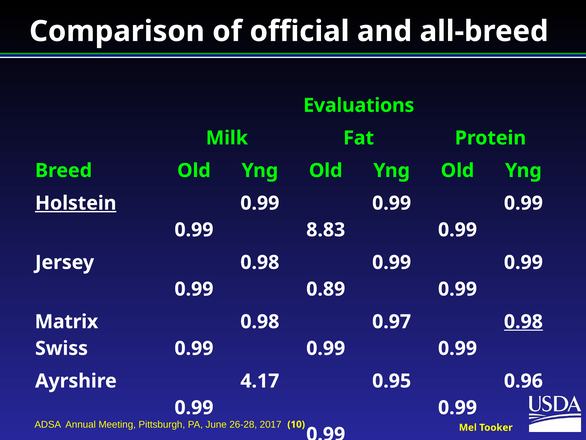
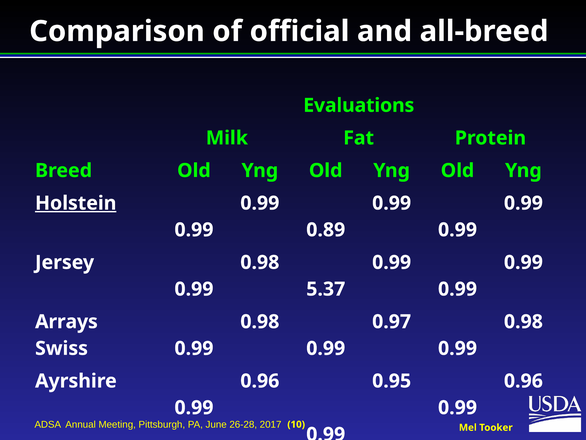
8.83: 8.83 -> 0.89
0.89: 0.89 -> 5.37
Matrix: Matrix -> Arrays
0.98 at (523, 321) underline: present -> none
4.17 at (260, 381): 4.17 -> 0.96
